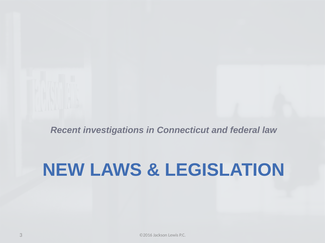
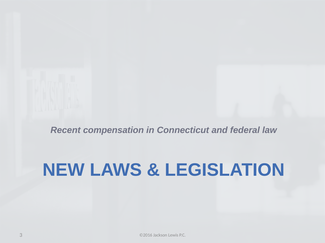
investigations: investigations -> compensation
